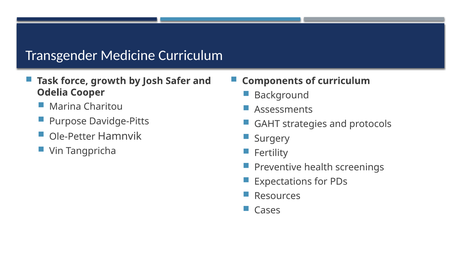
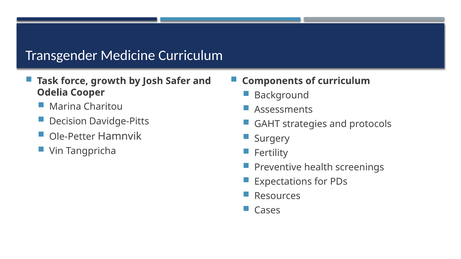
Purpose: Purpose -> Decision
